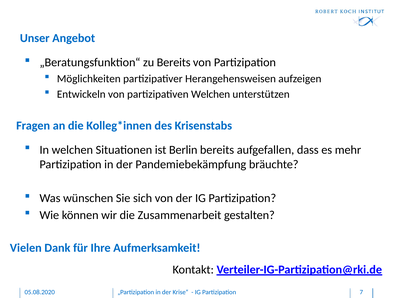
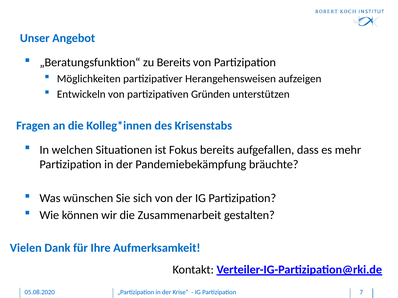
partizipativen Welchen: Welchen -> Gründen
Berlin: Berlin -> Fokus
